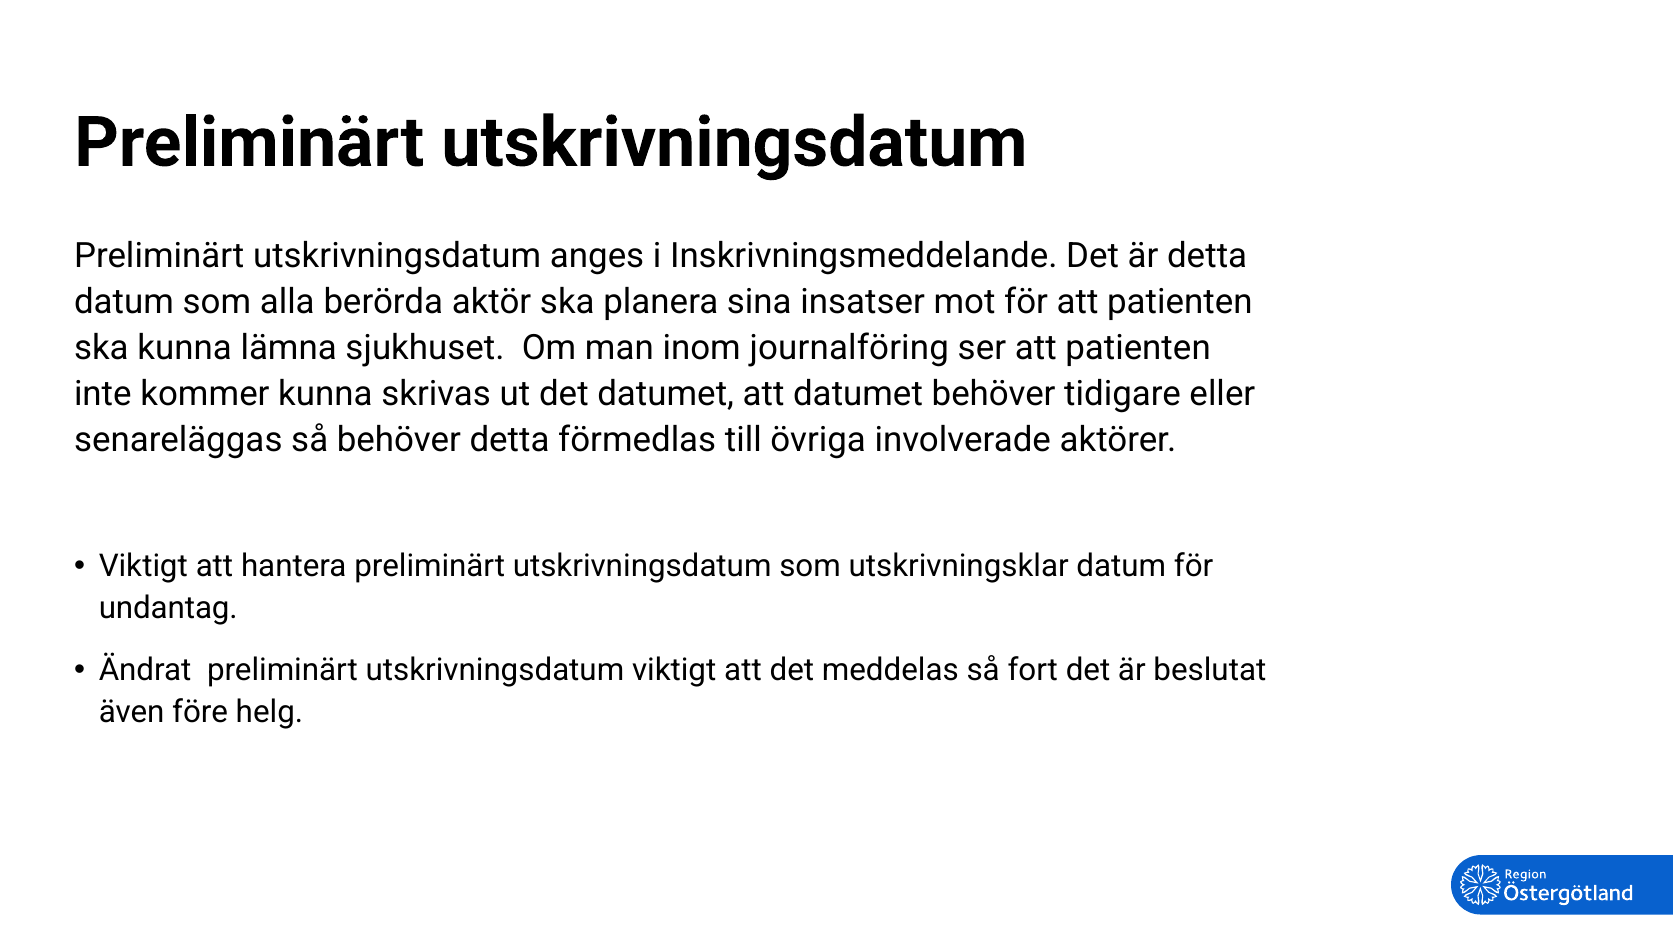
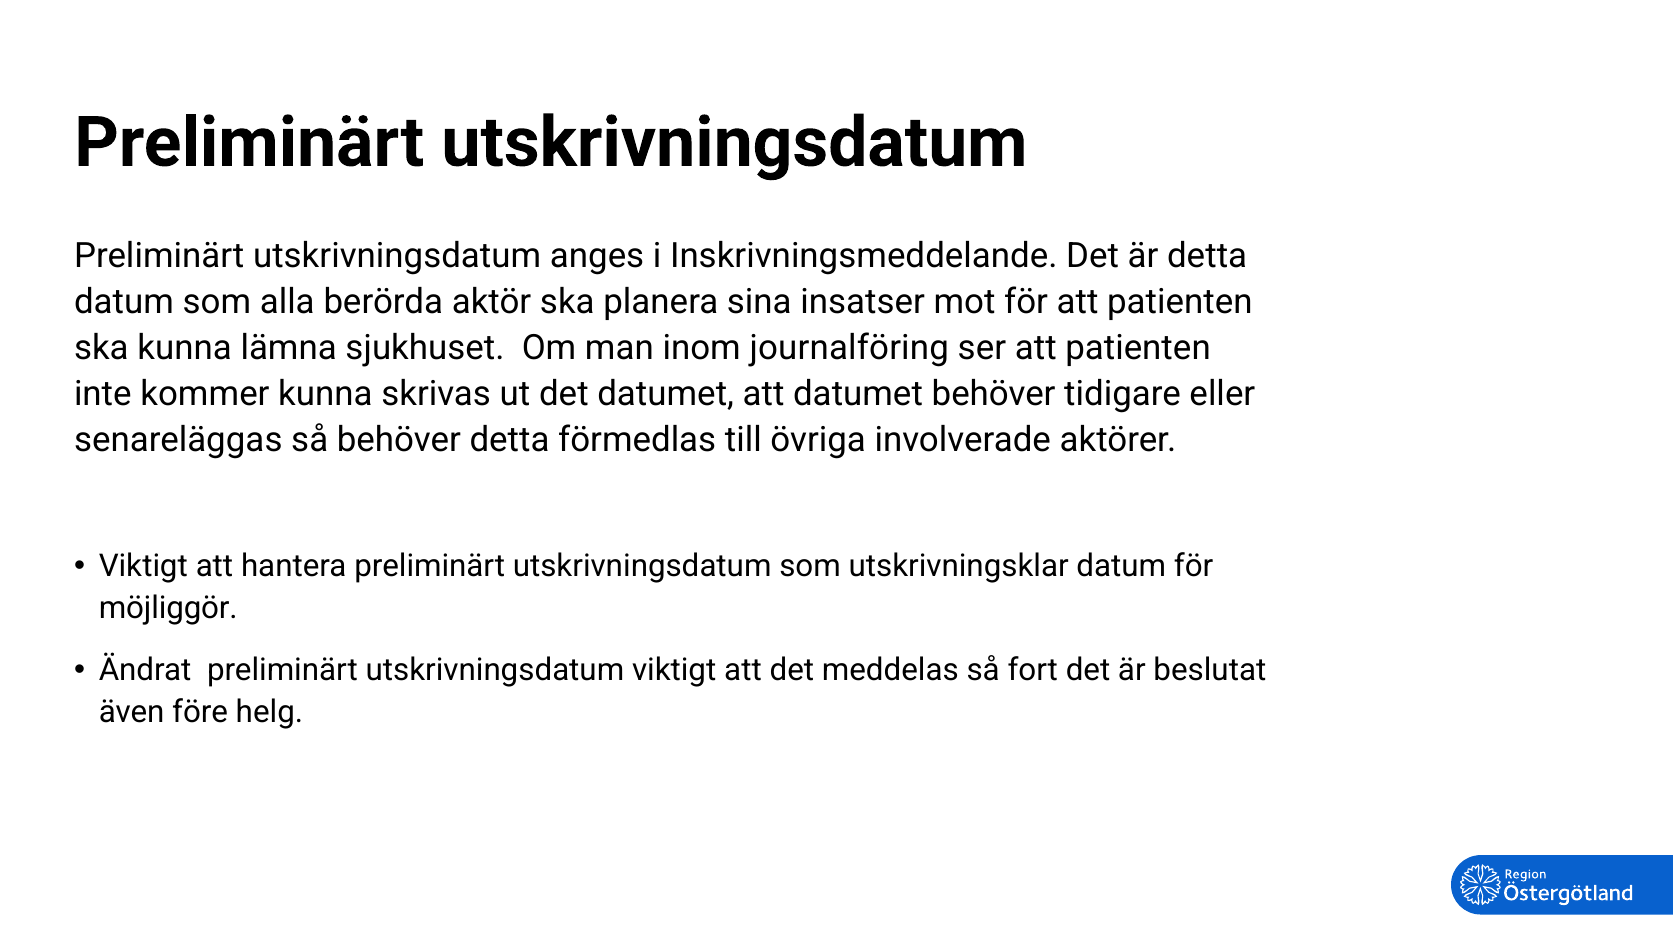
undantag: undantag -> möjliggör
